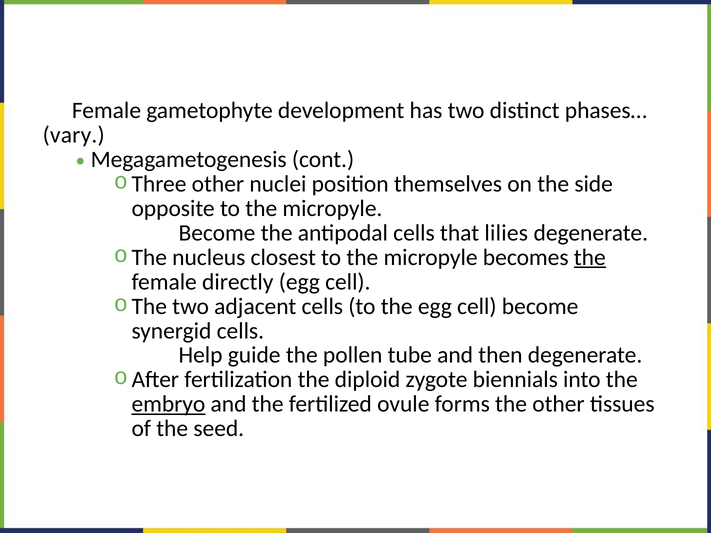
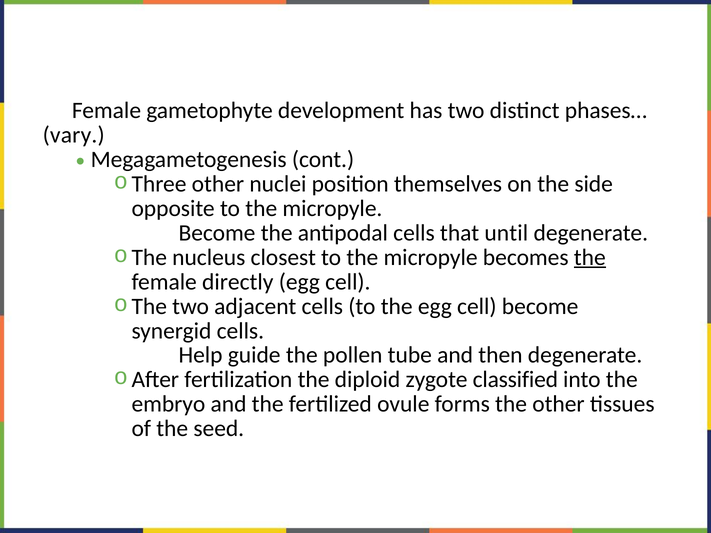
lilies: lilies -> until
biennials: biennials -> classified
embryo underline: present -> none
